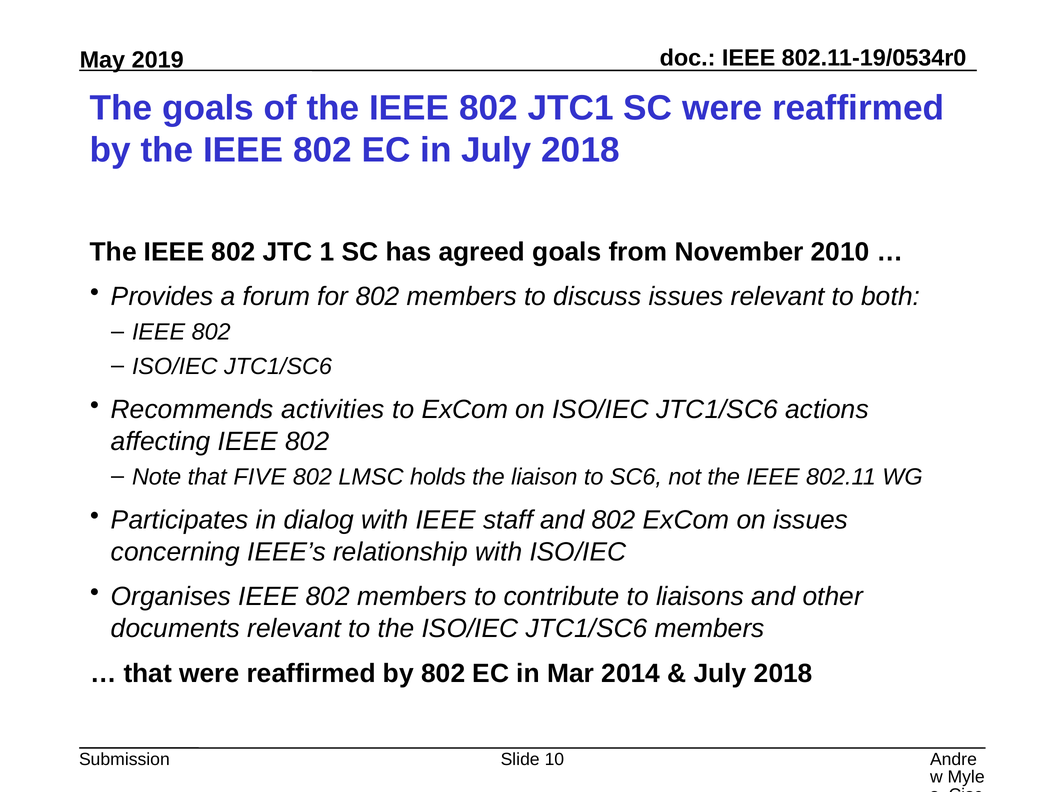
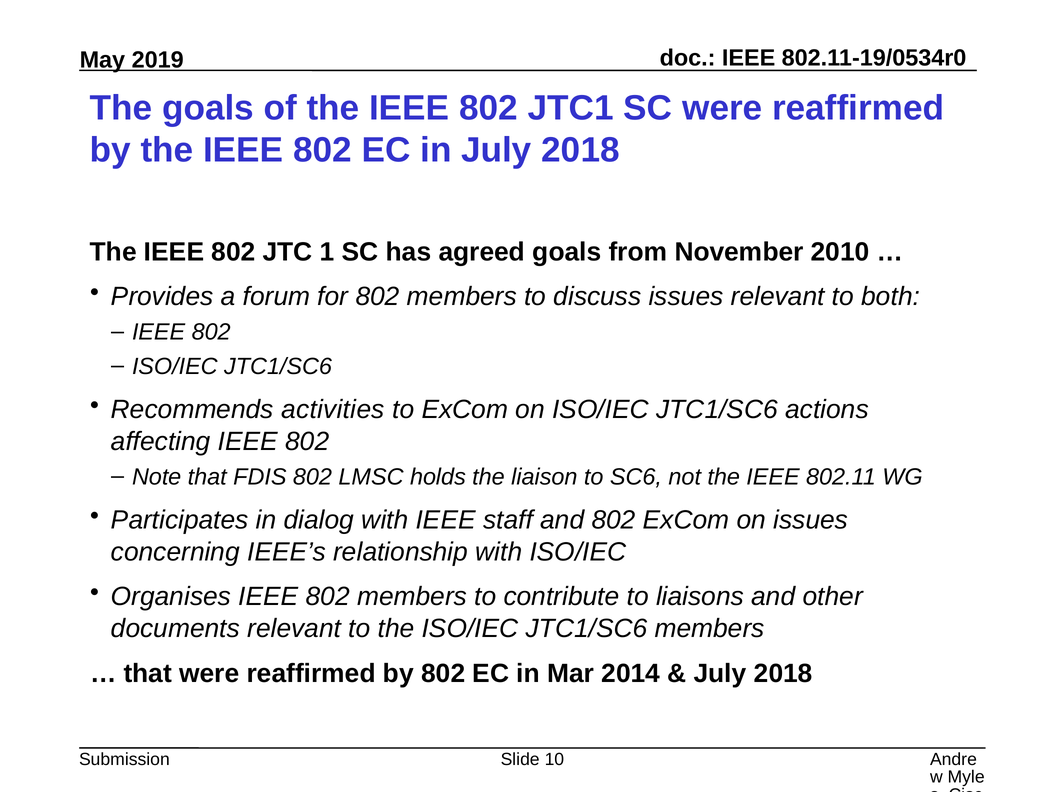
FIVE: FIVE -> FDIS
